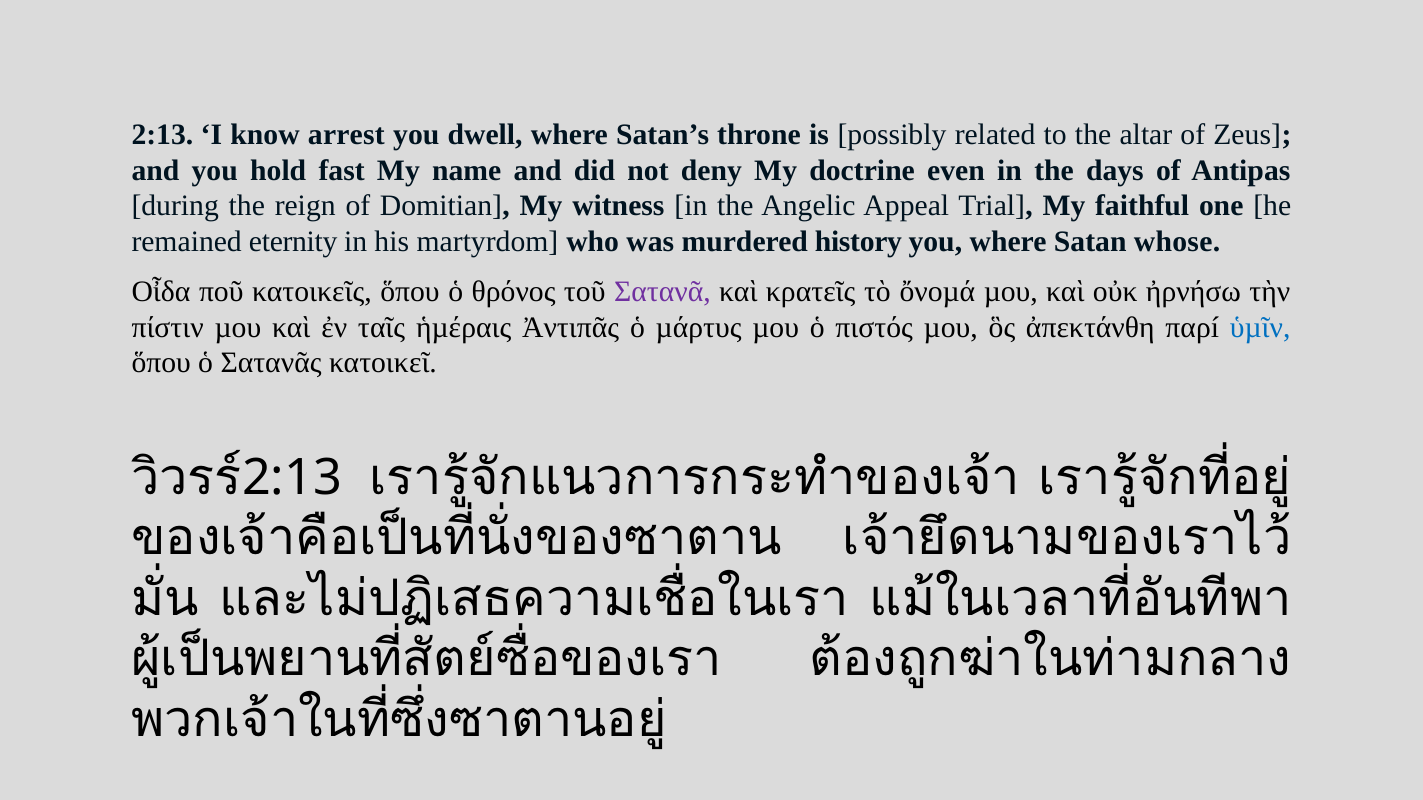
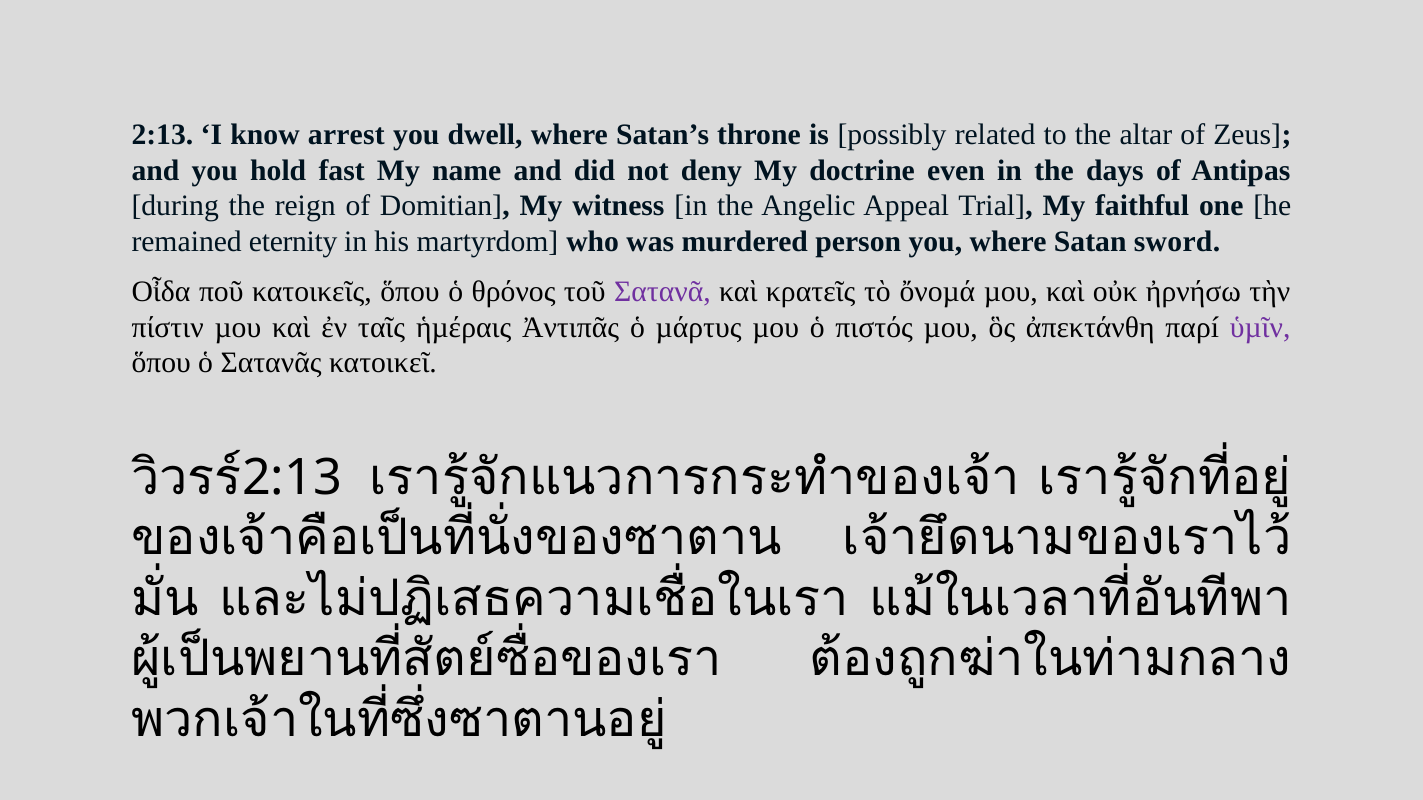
history: history -> person
whose: whose -> sword
ὑµῖν colour: blue -> purple
